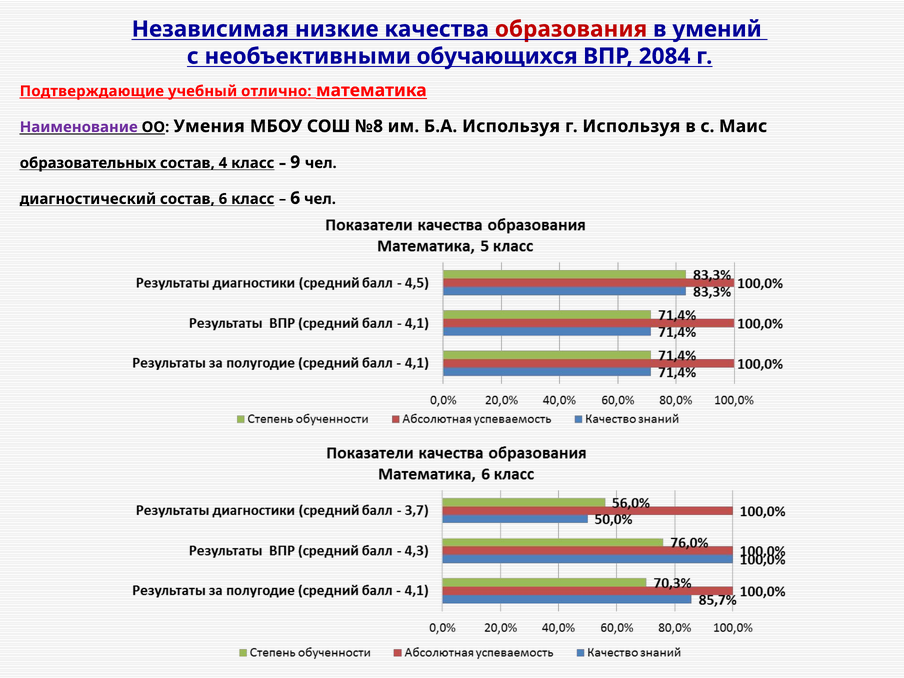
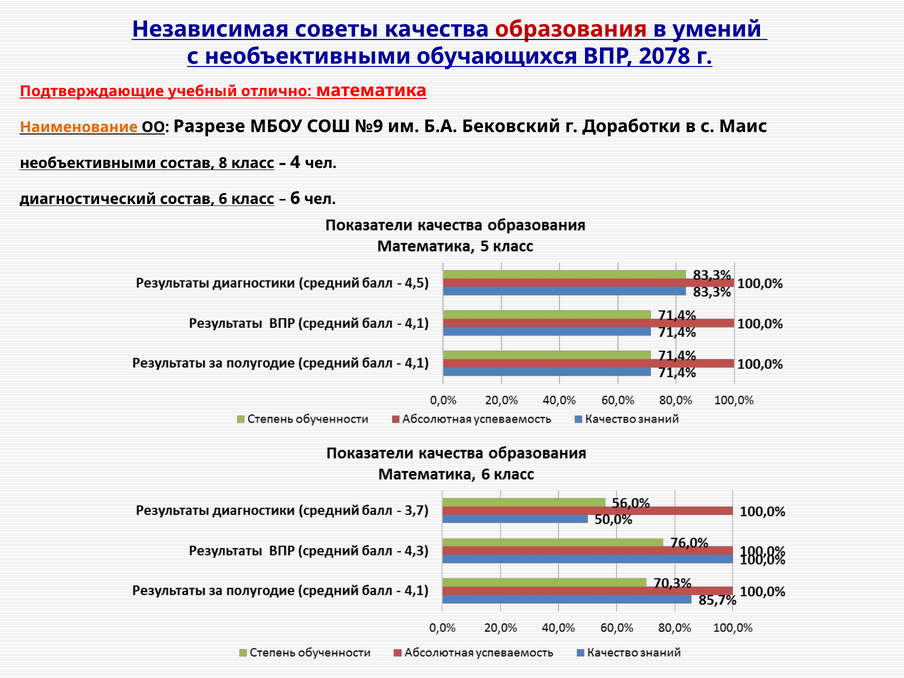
низкие: низкие -> советы
2084: 2084 -> 2078
Наименование colour: purple -> orange
Умения: Умения -> Разрезе
№8: №8 -> №9
Б.А Используя: Используя -> Бековский
г Используя: Используя -> Доработки
образовательных at (88, 163): образовательных -> необъективными
4: 4 -> 8
9: 9 -> 4
